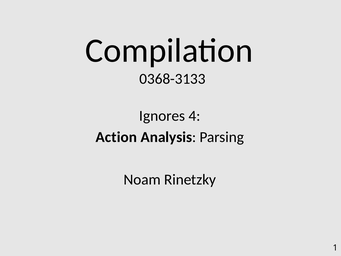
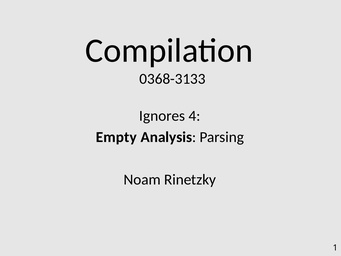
Action: Action -> Empty
